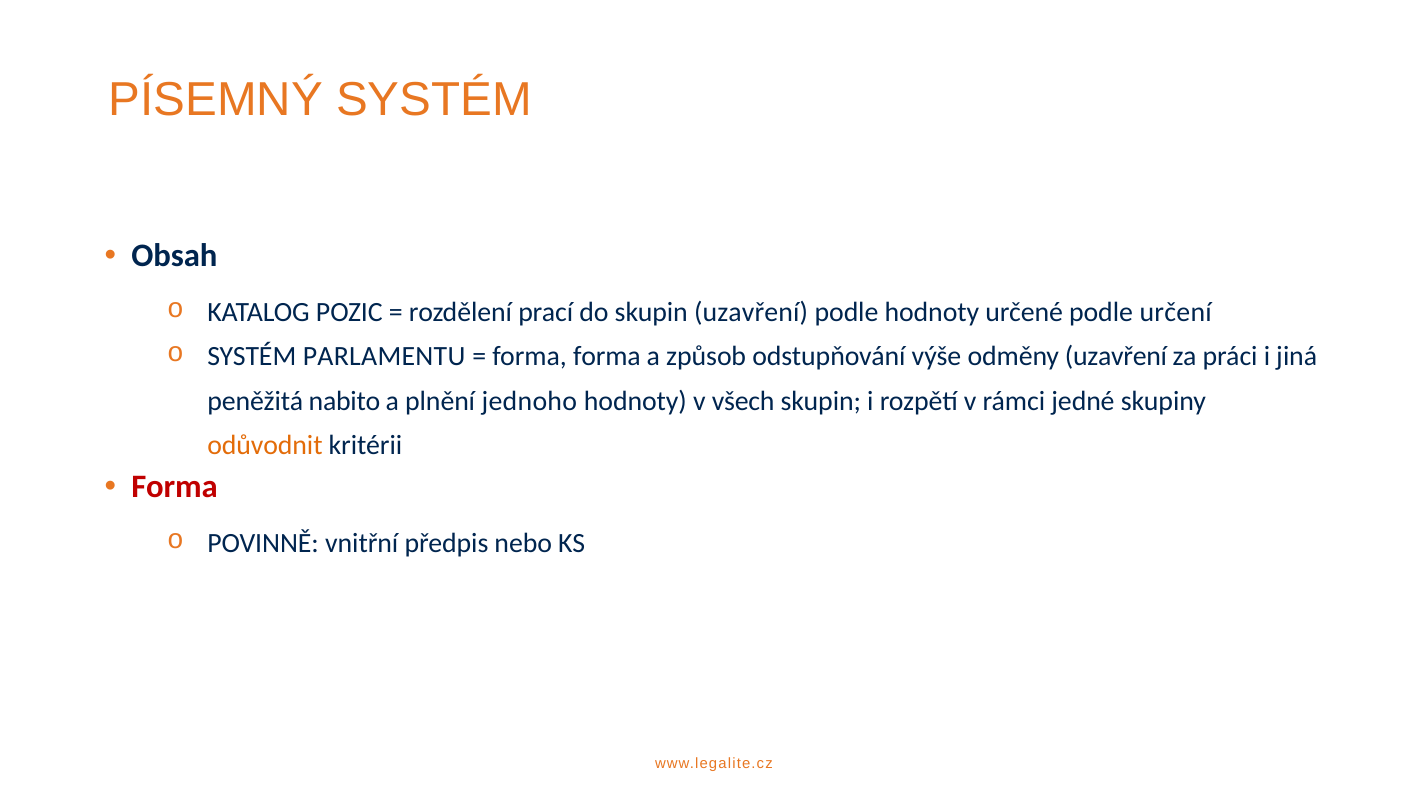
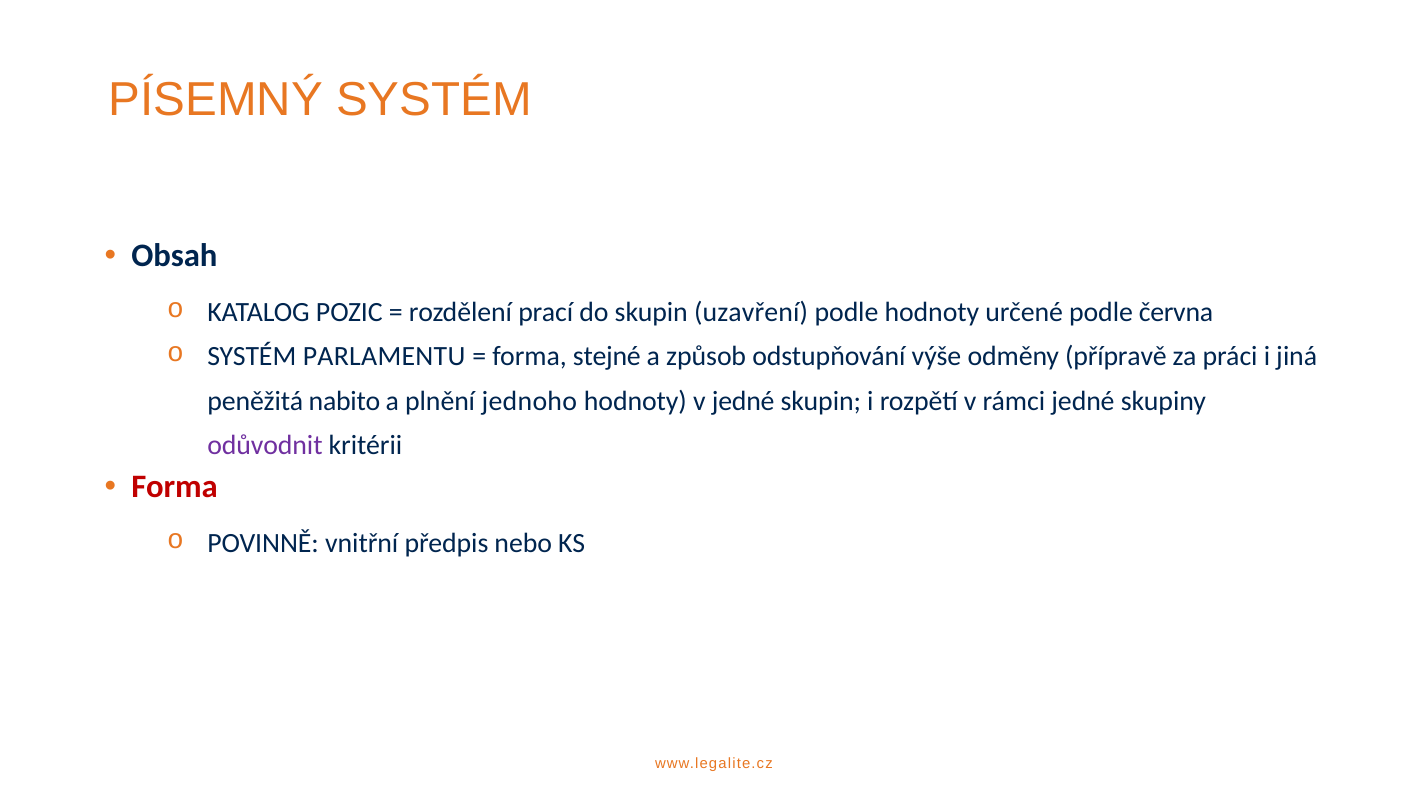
určení: určení -> června
forma forma: forma -> stejné
odměny uzavření: uzavření -> přípravě
v všech: všech -> jedné
odůvodnit colour: orange -> purple
